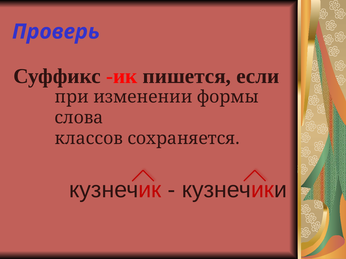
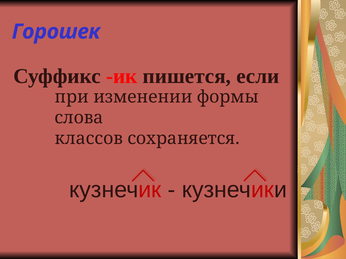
Проверь: Проверь -> Горошек
